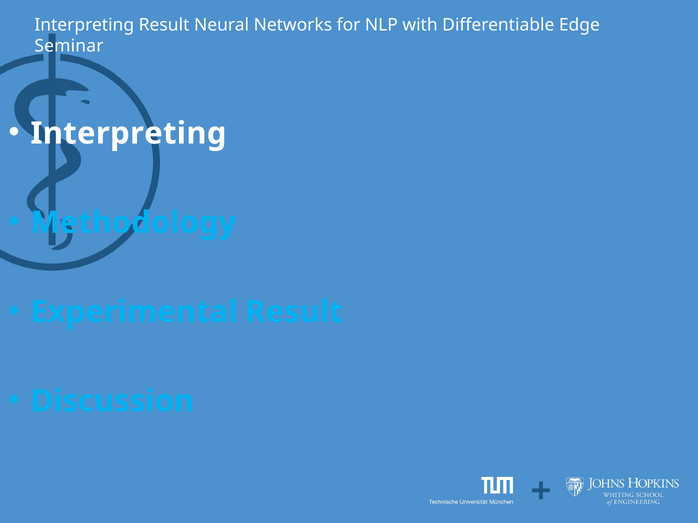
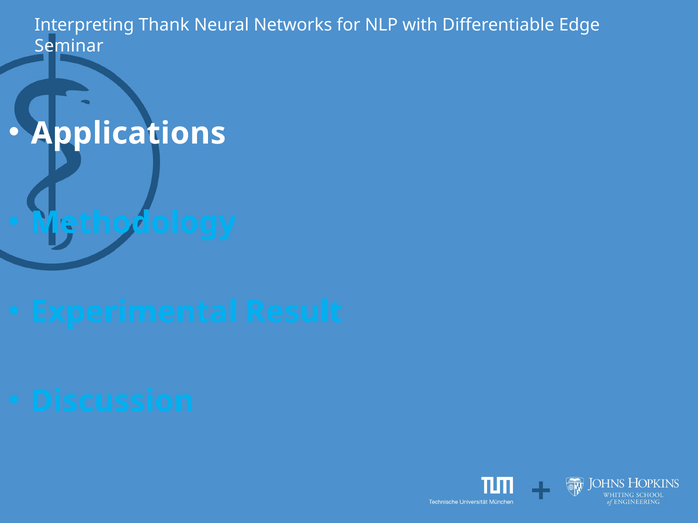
Interpreting Result: Result -> Thank
Interpreting at (128, 133): Interpreting -> Applications
